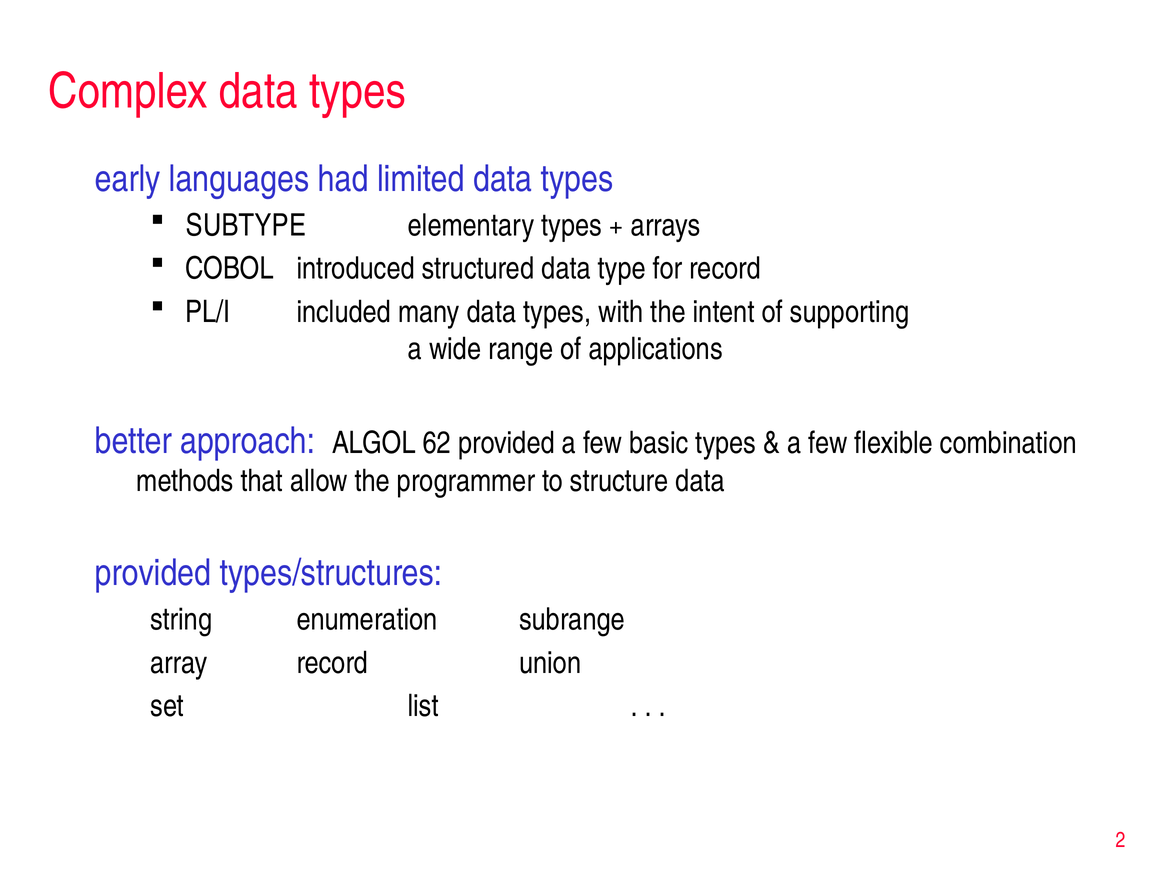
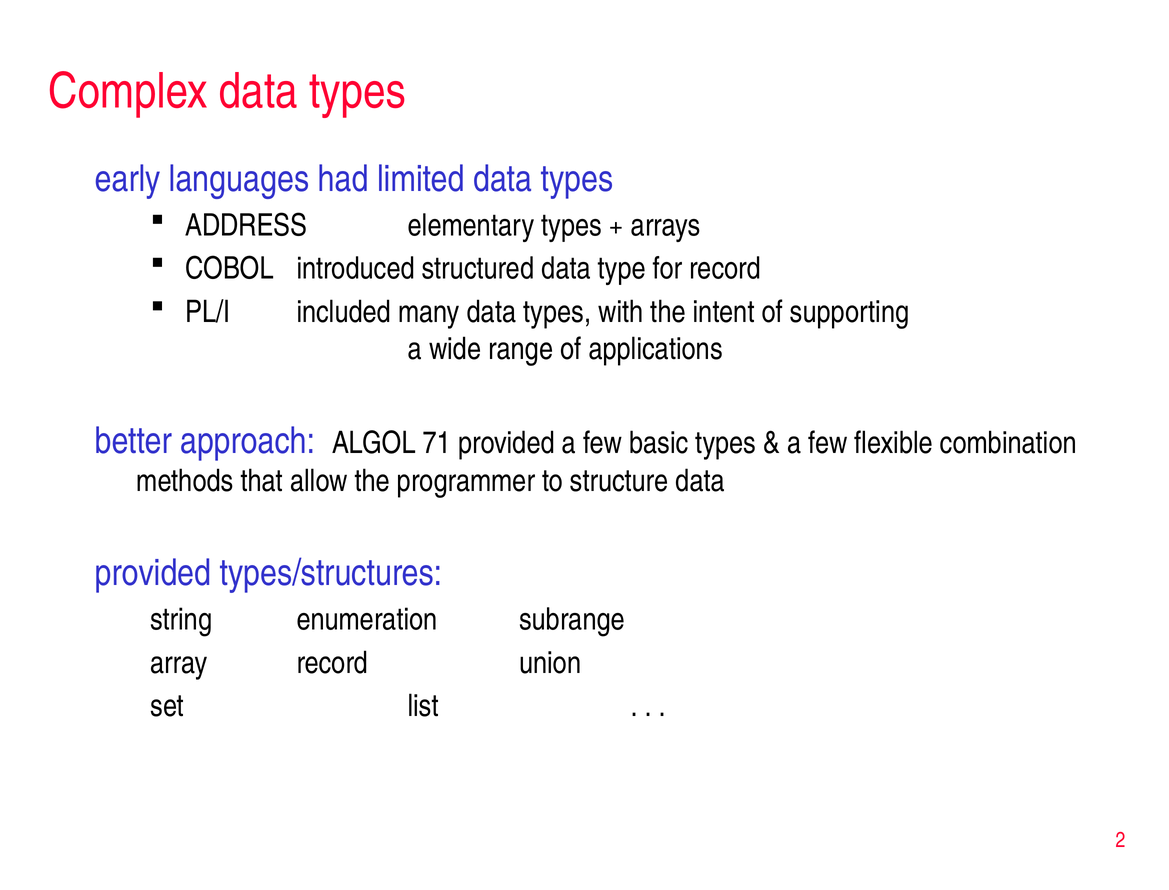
SUBTYPE: SUBTYPE -> ADDRESS
62: 62 -> 71
